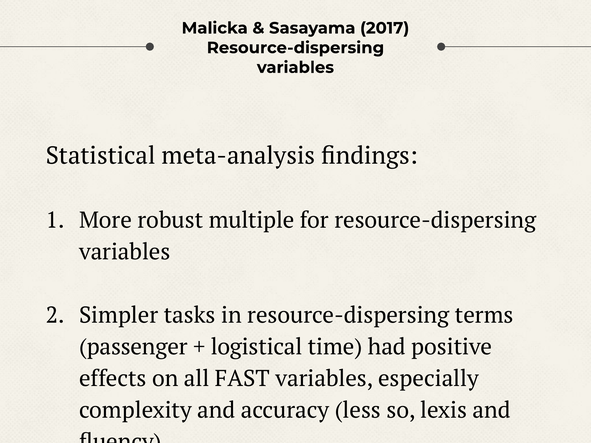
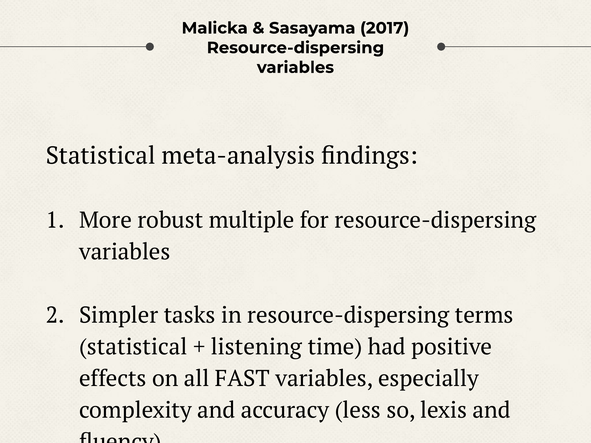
passenger at (133, 347): passenger -> statistical
logistical: logistical -> listening
